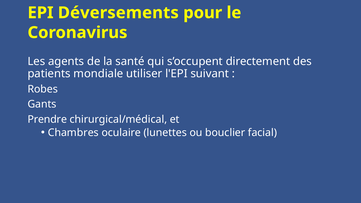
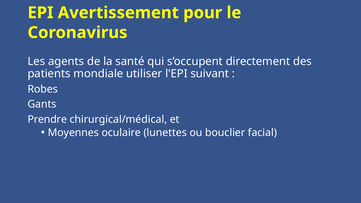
Déversements: Déversements -> Avertissement
Chambres: Chambres -> Moyennes
